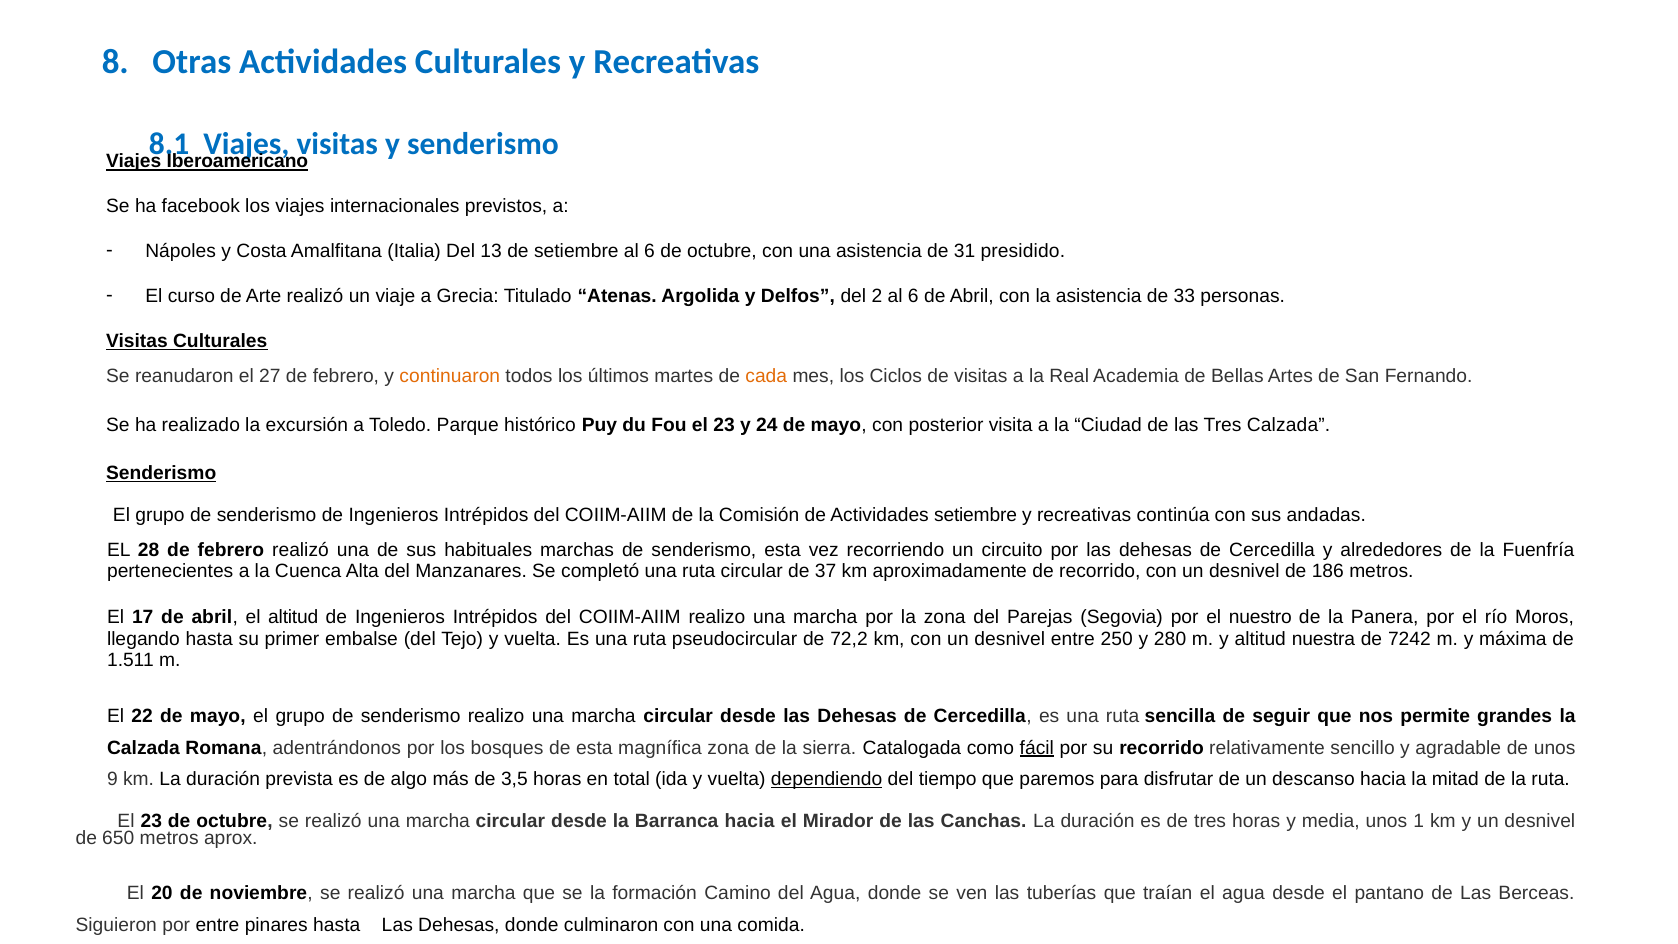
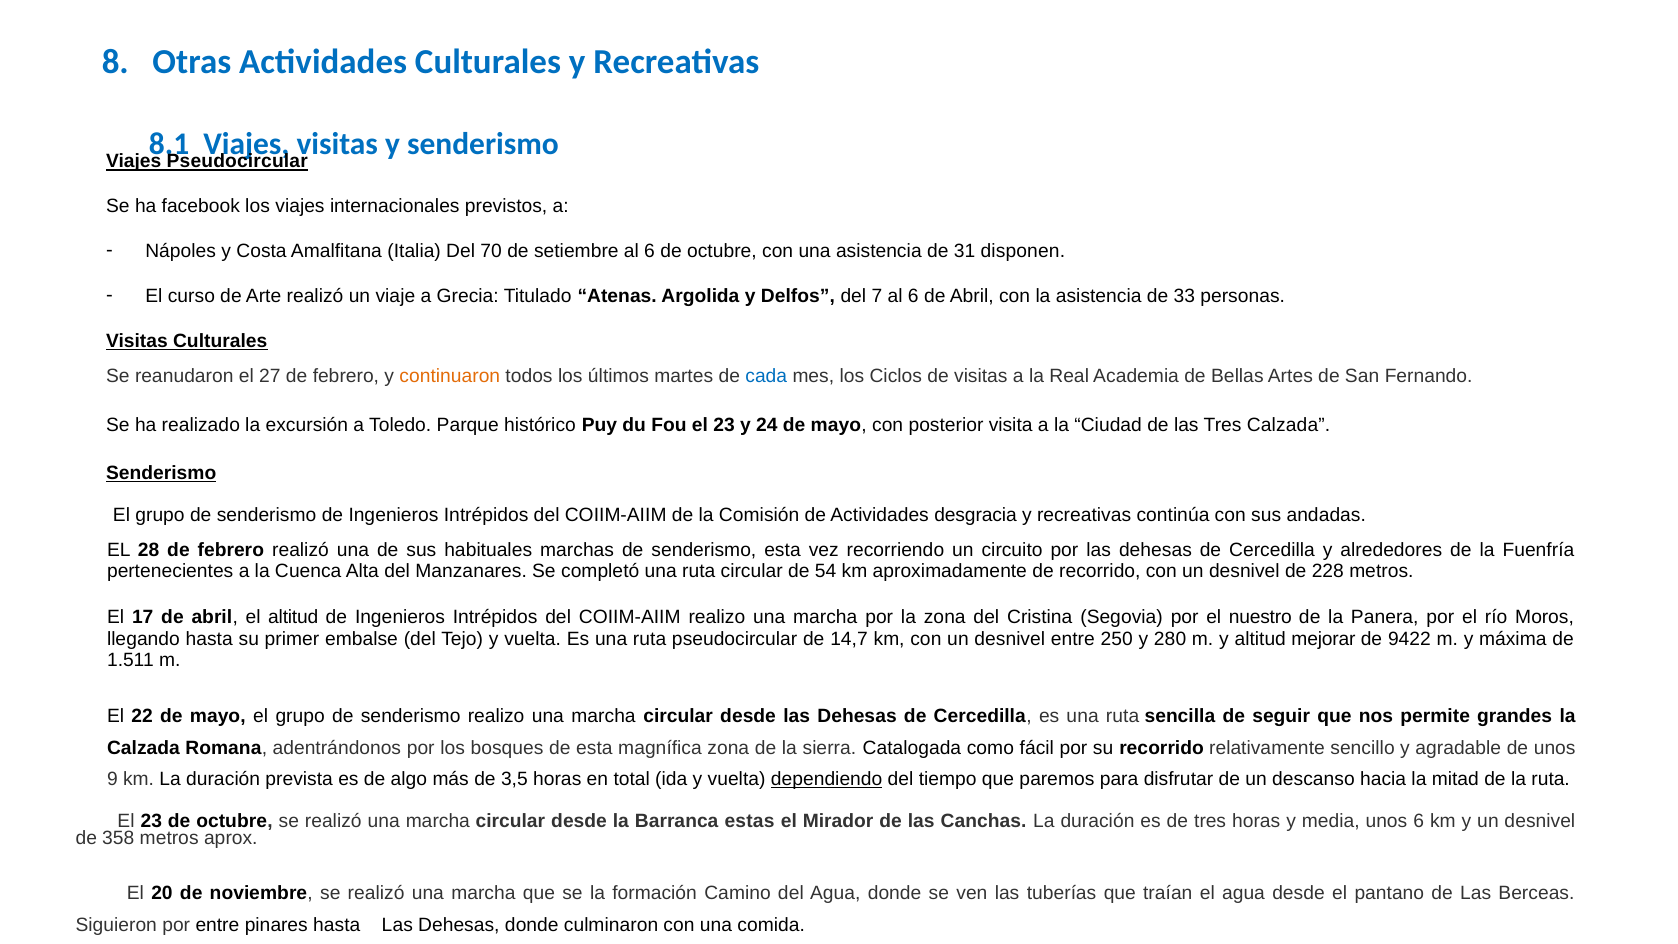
Viajes Iberoamericano: Iberoamericano -> Pseudocircular
13: 13 -> 70
presidido: presidido -> disponen
2: 2 -> 7
cada colour: orange -> blue
Actividades setiembre: setiembre -> desgracia
37: 37 -> 54
186: 186 -> 228
Parejas: Parejas -> Cristina
72,2: 72,2 -> 14,7
nuestra: nuestra -> mejorar
7242: 7242 -> 9422
fácil underline: present -> none
Barranca hacia: hacia -> estas
unos 1: 1 -> 6
650: 650 -> 358
